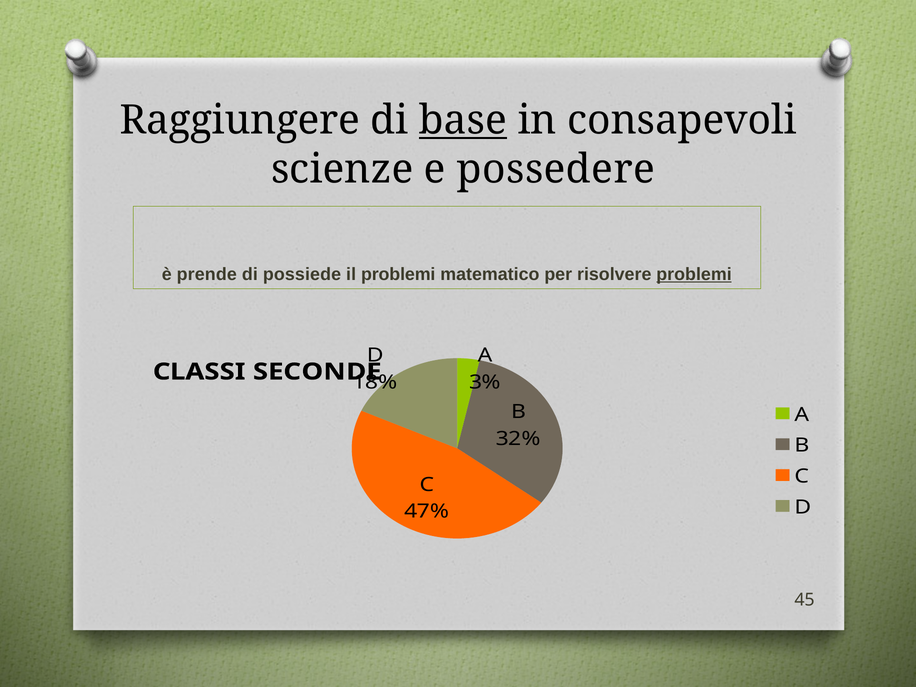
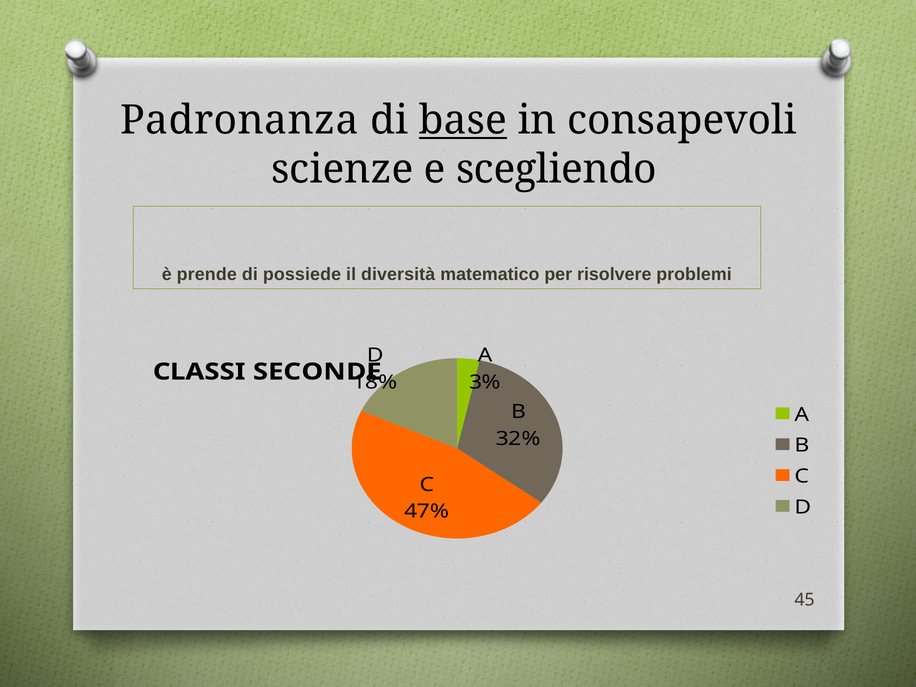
Raggiungere: Raggiungere -> Padronanza
possedere: possedere -> scegliendo
il problemi: problemi -> diversità
problemi at (694, 275) underline: present -> none
